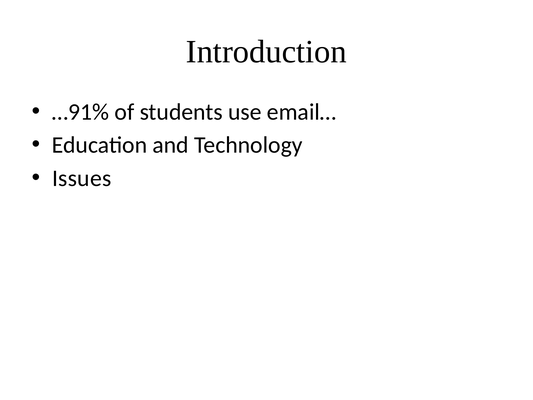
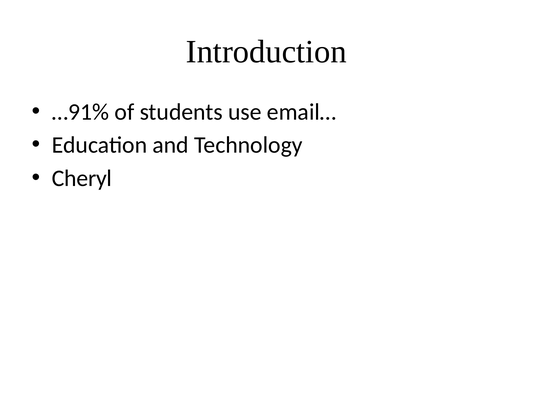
Issues: Issues -> Cheryl
